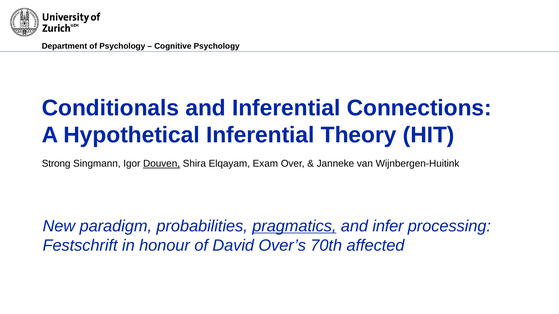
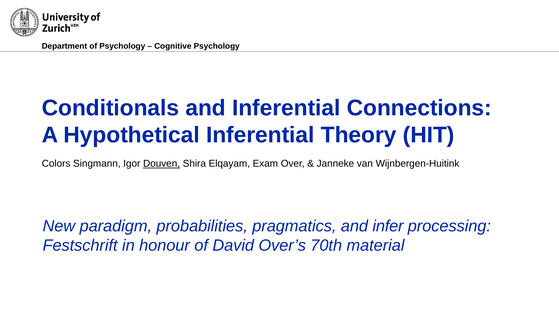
Strong: Strong -> Colors
pragmatics underline: present -> none
affected: affected -> material
